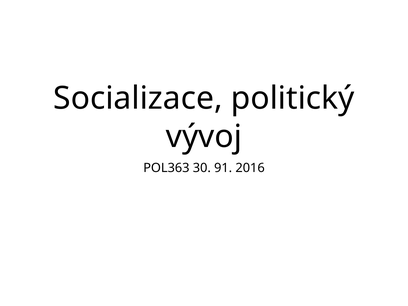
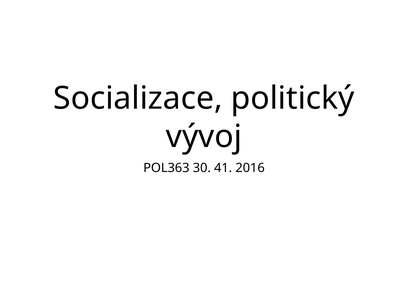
91: 91 -> 41
